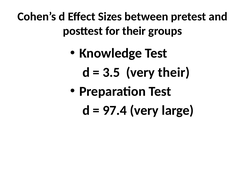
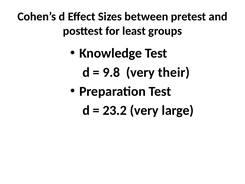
for their: their -> least
3.5: 3.5 -> 9.8
97.4: 97.4 -> 23.2
